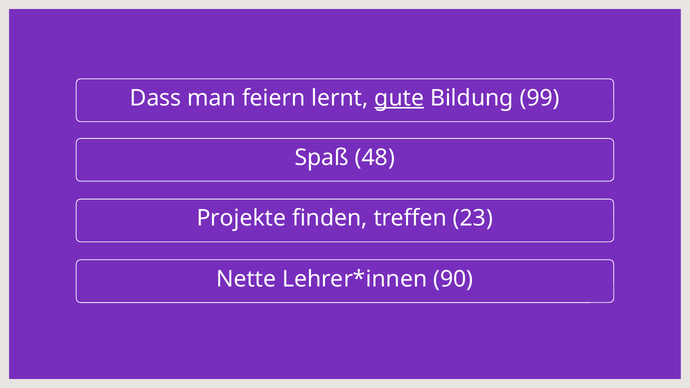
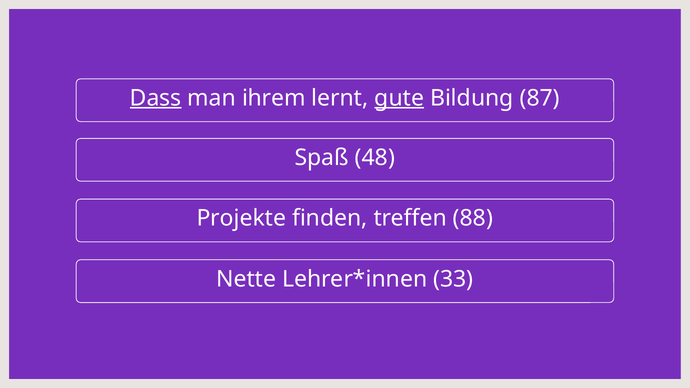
Dass underline: none -> present
feiern: feiern -> ihrem
99: 99 -> 87
23: 23 -> 88
90: 90 -> 33
